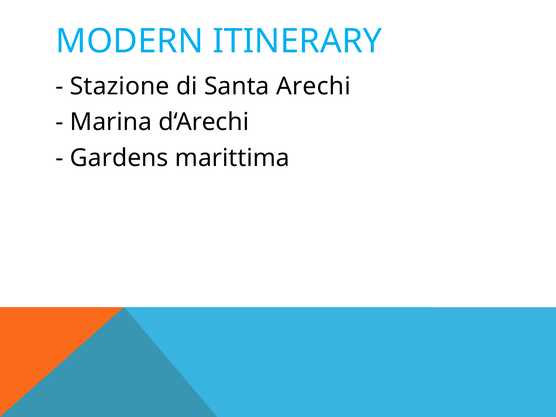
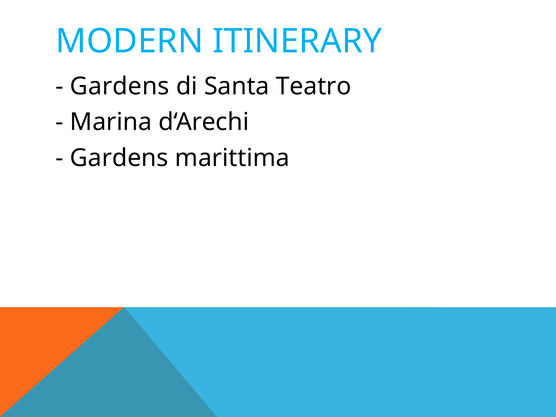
Stazione at (120, 86): Stazione -> Gardens
Arechi: Arechi -> Teatro
